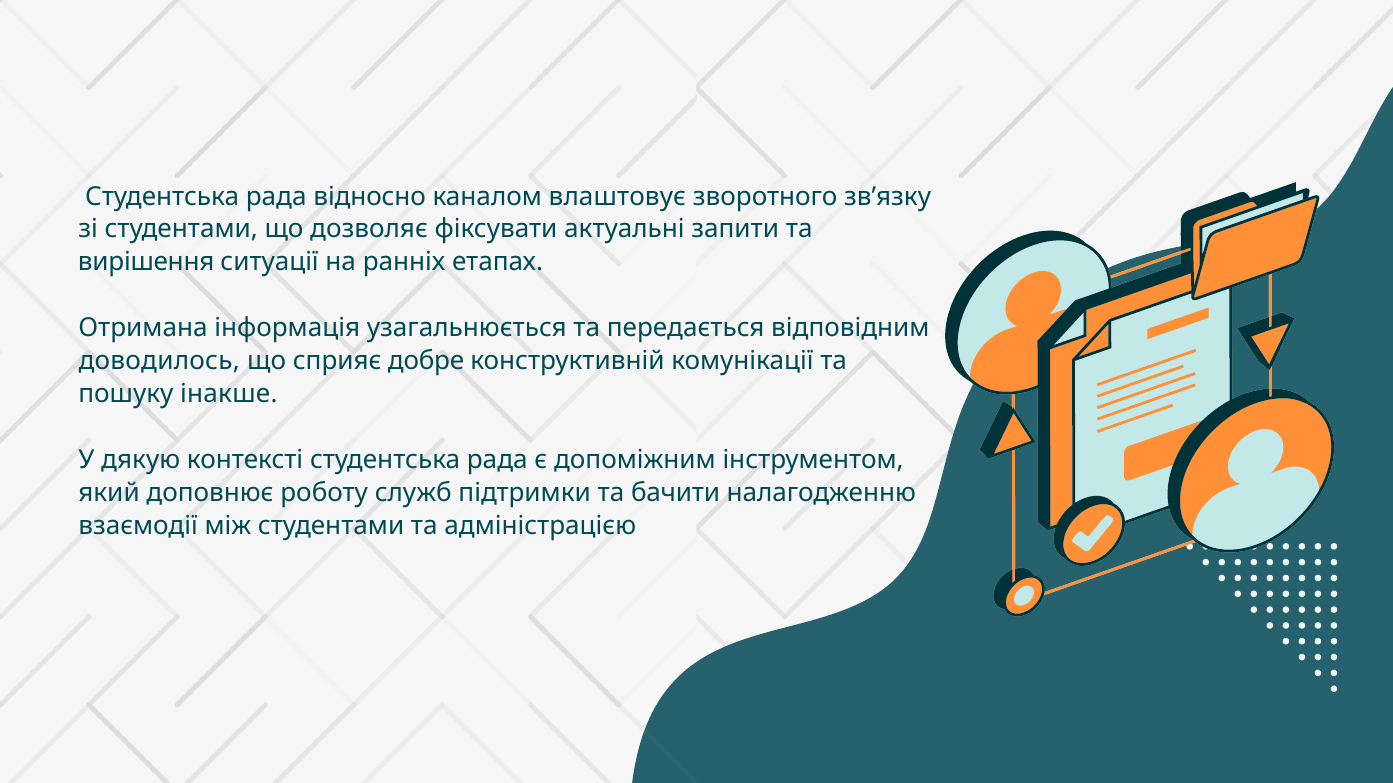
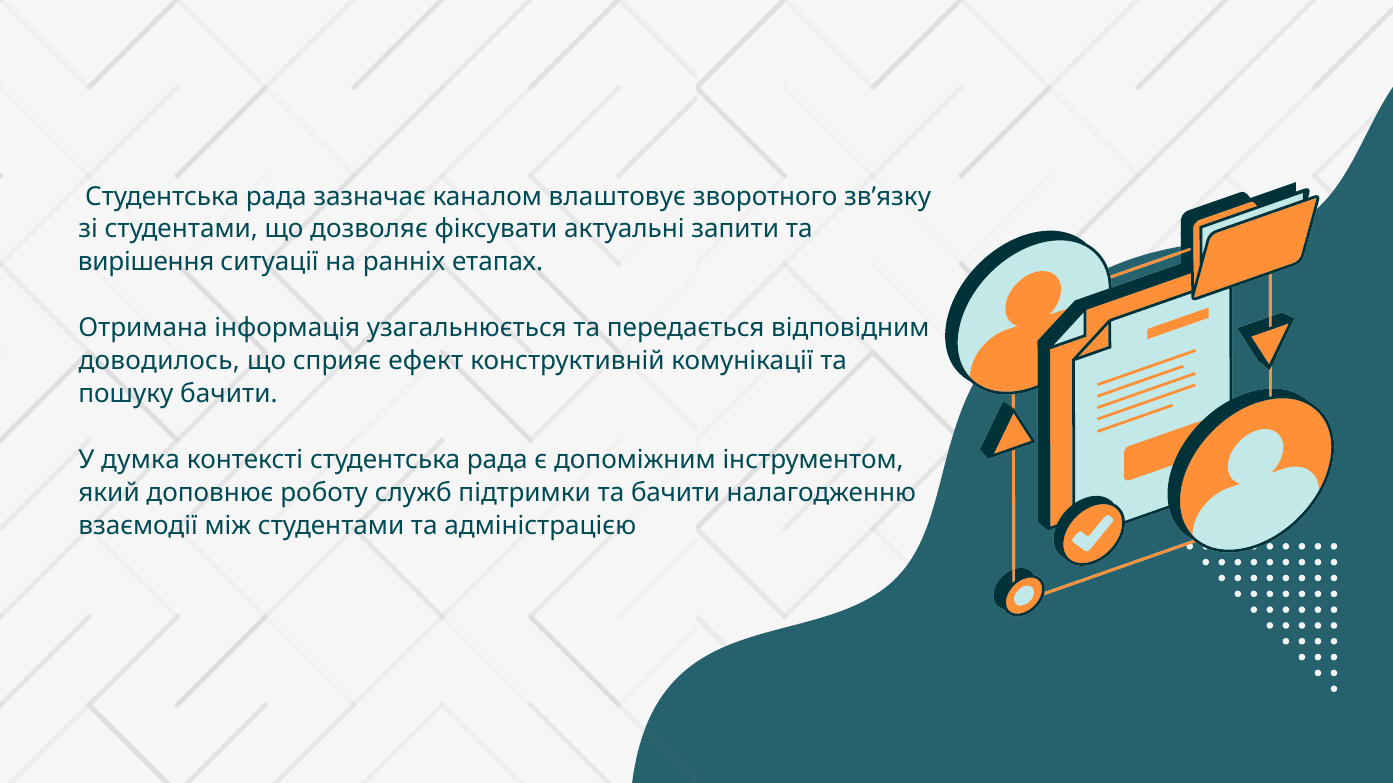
відносно: відносно -> зазначає
добре: добре -> ефект
пошуку інакше: інакше -> бачити
дякую: дякую -> думка
